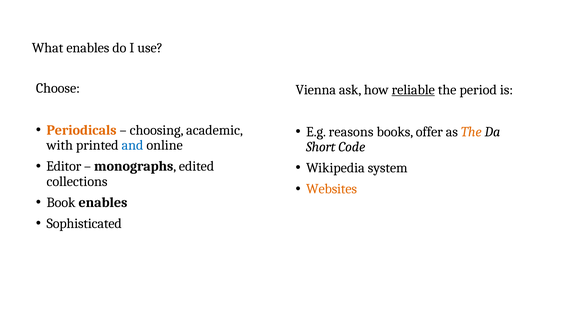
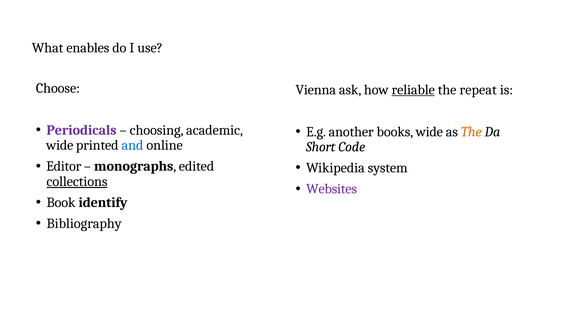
period: period -> repeat
Periodicals colour: orange -> purple
reasons: reasons -> another
books offer: offer -> wide
with at (60, 145): with -> wide
collections underline: none -> present
Websites colour: orange -> purple
Book enables: enables -> identify
Sophisticated: Sophisticated -> Bibliography
